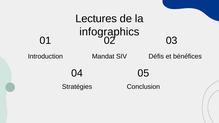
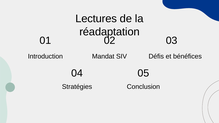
infographics: infographics -> réadaptation
